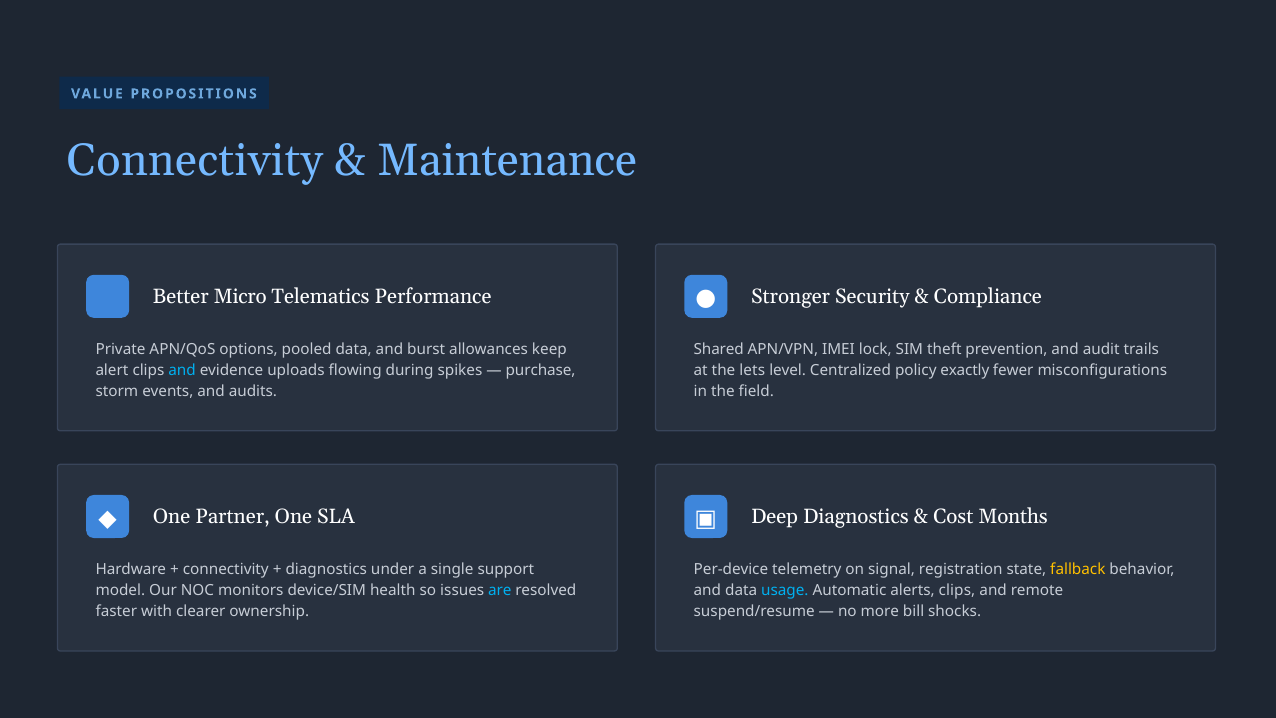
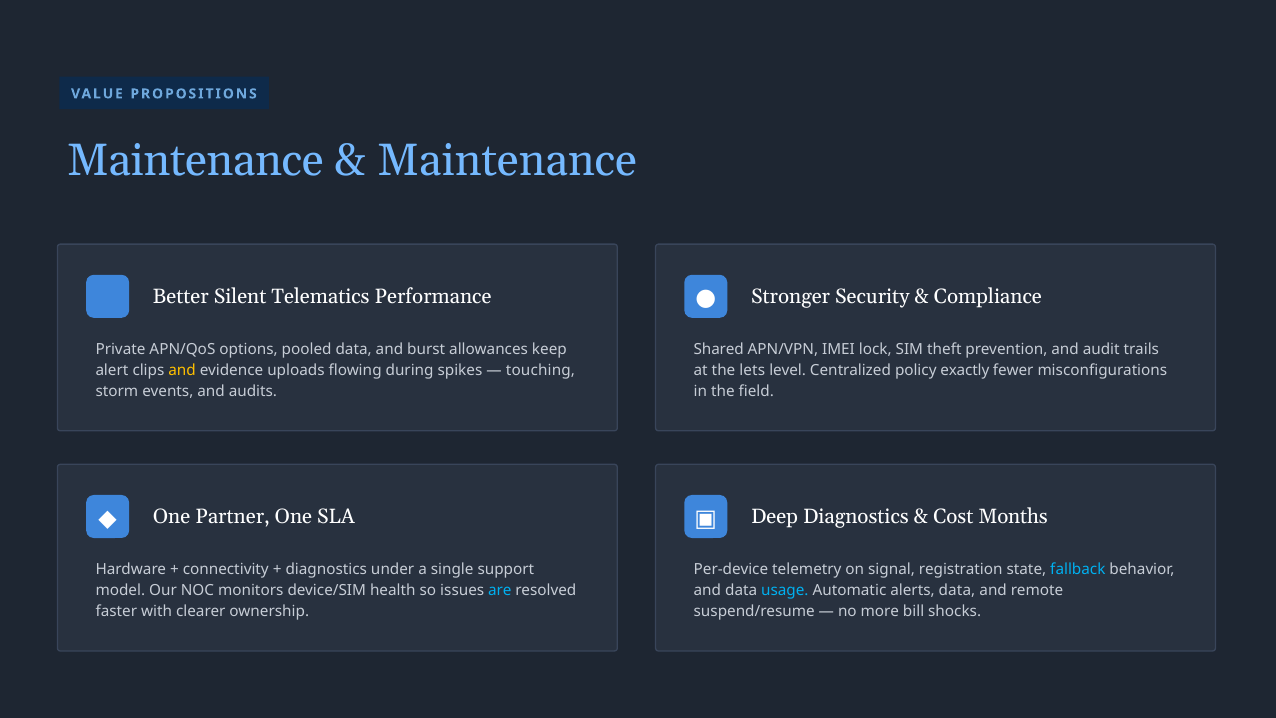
Connectivity at (195, 161): Connectivity -> Maintenance
Micro: Micro -> Silent
and at (182, 370) colour: light blue -> yellow
purchase: purchase -> touching
fallback colour: yellow -> light blue
alerts clips: clips -> data
